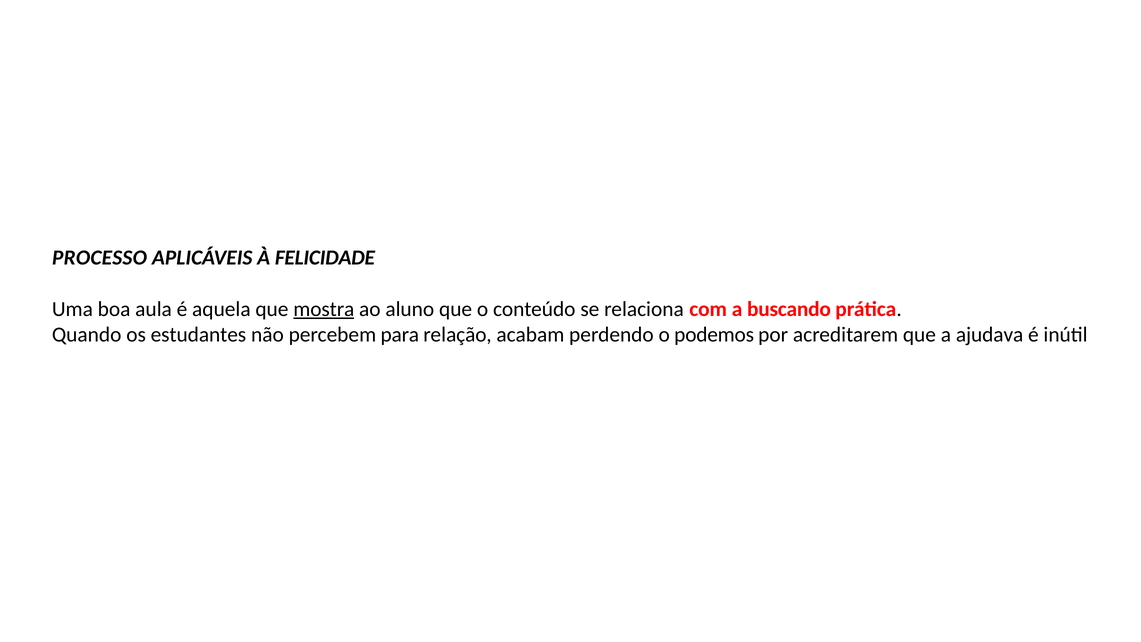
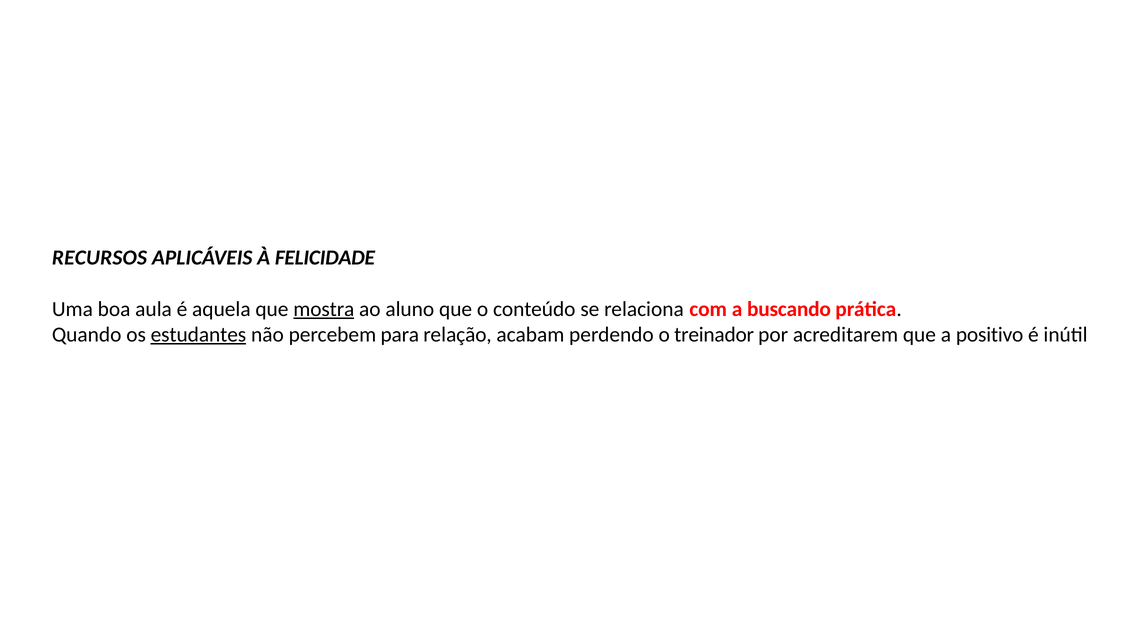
PROCESSO: PROCESSO -> RECURSOS
estudantes underline: none -> present
podemos: podemos -> treinador
ajudava: ajudava -> positivo
